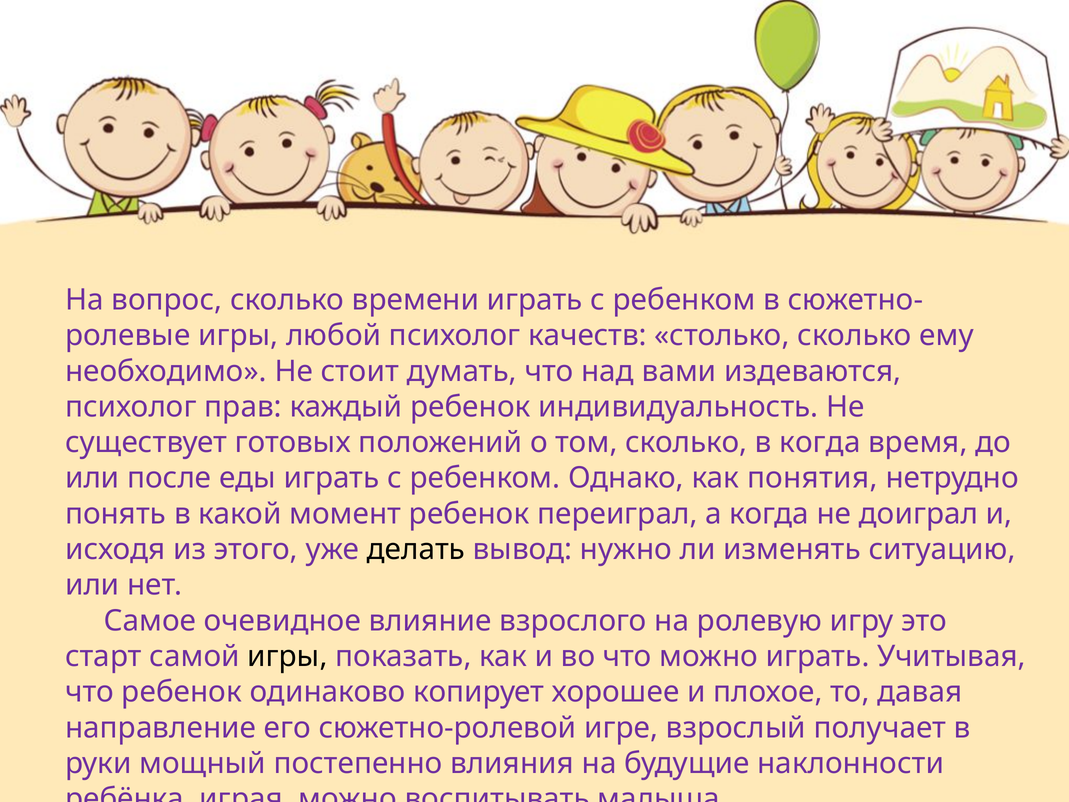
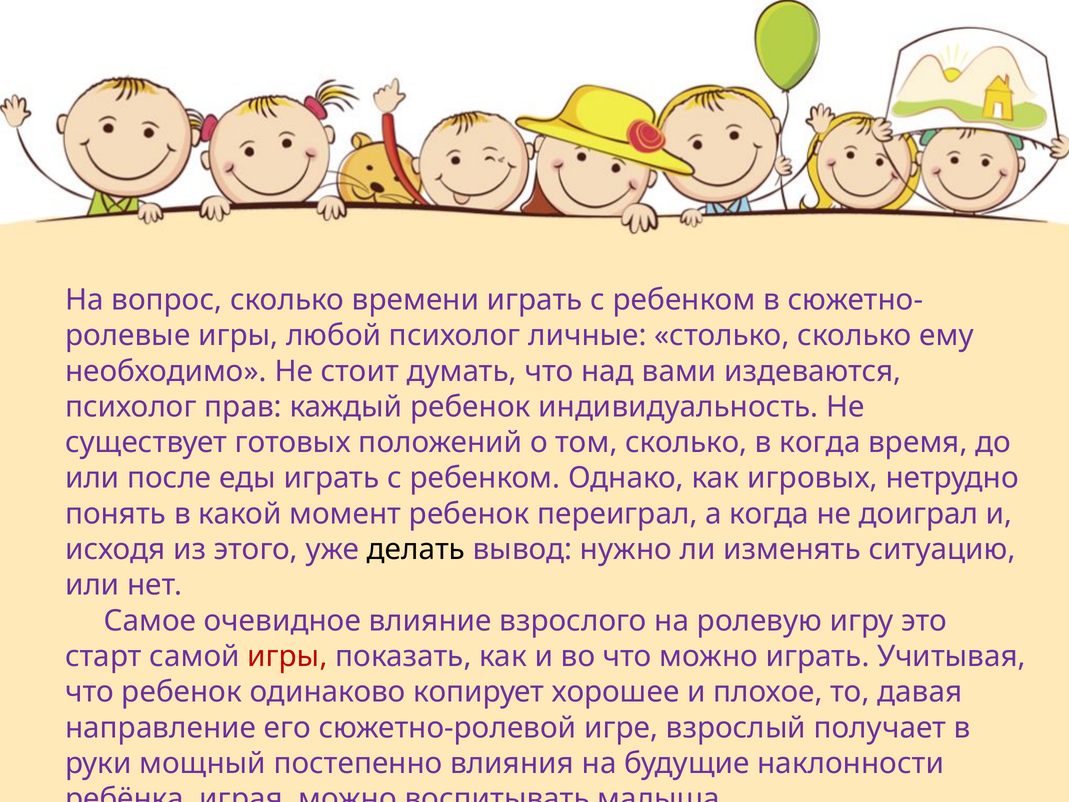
качеств: качеств -> личные
понятия: понятия -> игровых
игры at (287, 656) colour: black -> red
